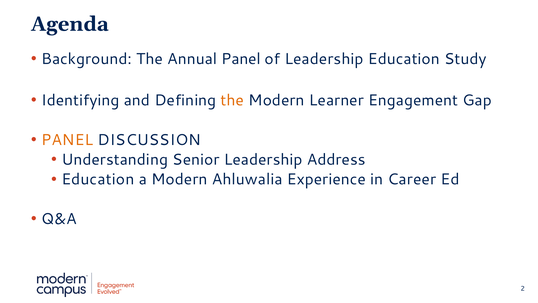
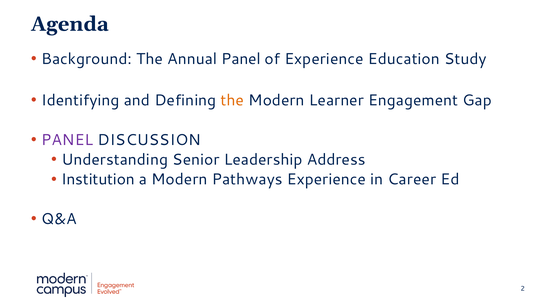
of Leadership: Leadership -> Experience
PANEL at (67, 140) colour: orange -> purple
Education at (98, 179): Education -> Institution
Ahluwalia: Ahluwalia -> Pathways
